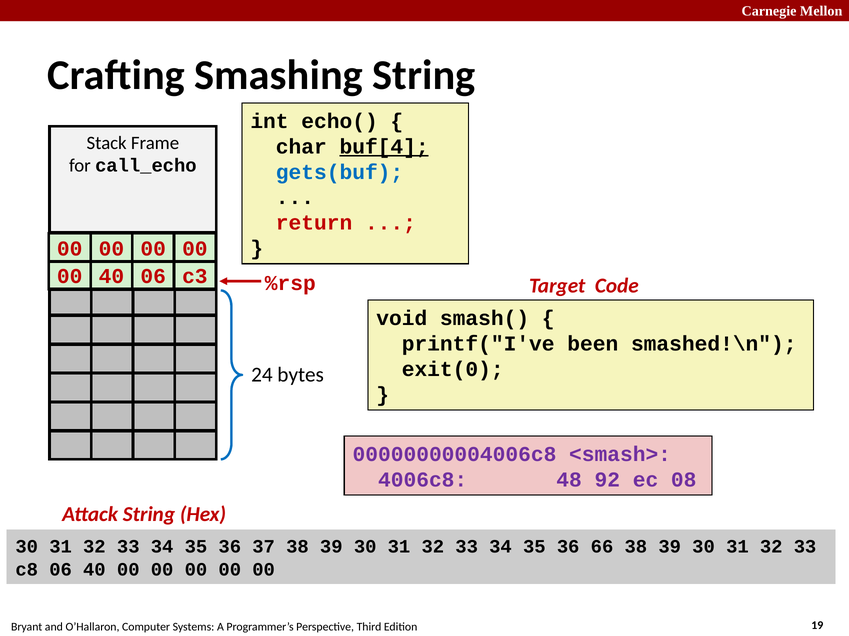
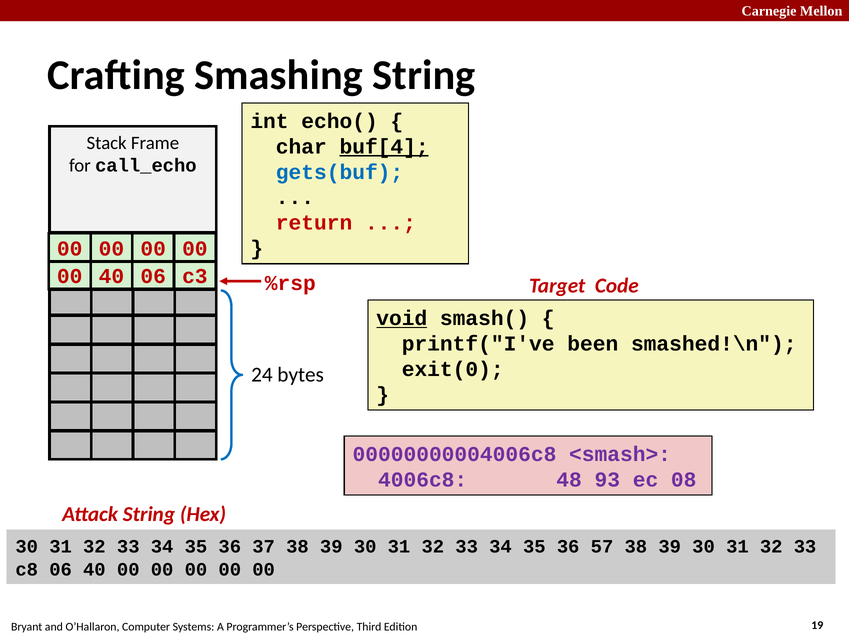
void underline: none -> present
92: 92 -> 93
66: 66 -> 57
